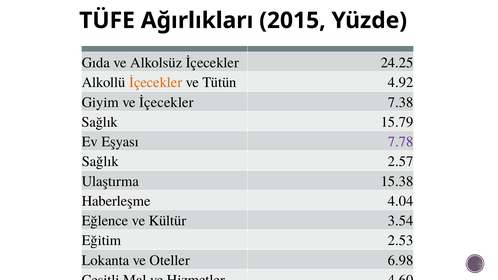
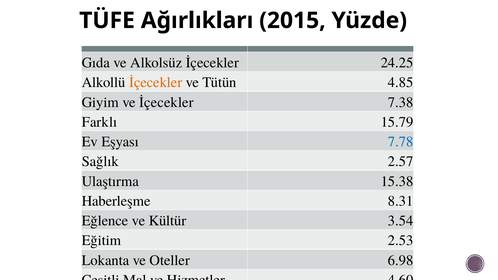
4.92: 4.92 -> 4.85
Sağlık at (100, 122): Sağlık -> Farklı
7.78 colour: purple -> blue
4.04: 4.04 -> 8.31
